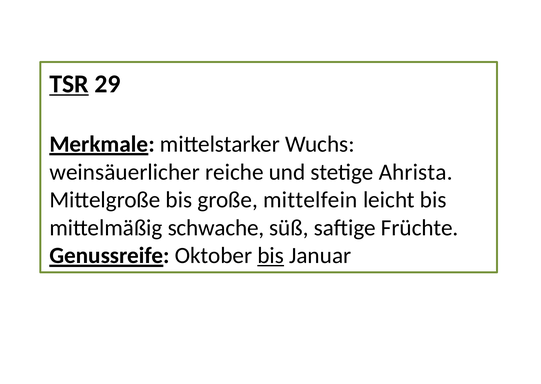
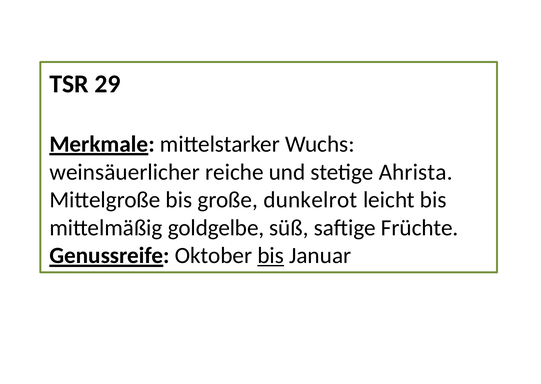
TSR underline: present -> none
mittelfein: mittelfein -> dunkelrot
schwache: schwache -> goldgelbe
